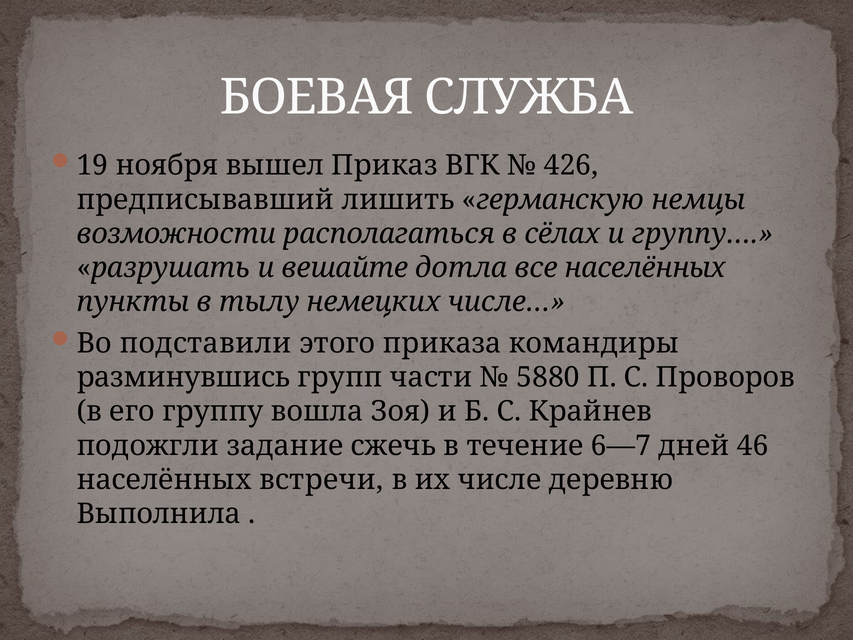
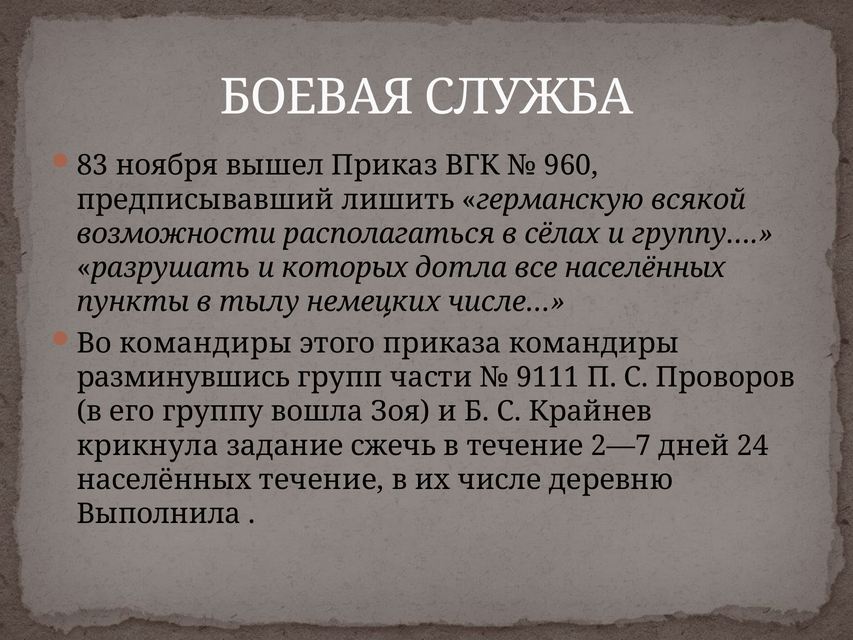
19: 19 -> 83
426: 426 -> 960
немцы: немцы -> всякой
вешайте: вешайте -> которых
Во подставили: подставили -> командиры
5880: 5880 -> 9111
подожгли: подожгли -> крикнула
6—7: 6—7 -> 2—7
46: 46 -> 24
населённых встречи: встречи -> течение
